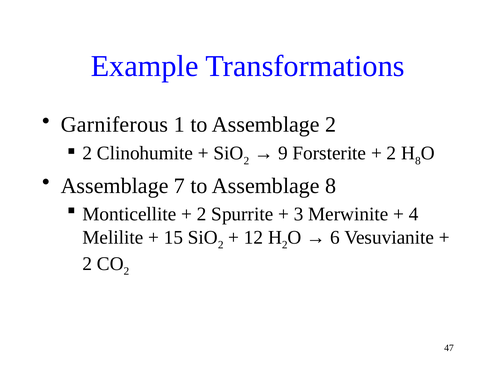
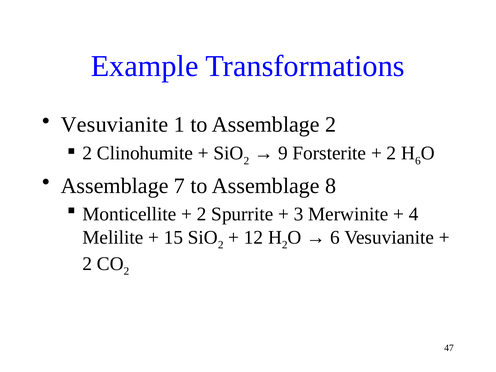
Garniferous at (115, 125): Garniferous -> Vesuvianite
8 at (418, 161): 8 -> 6
